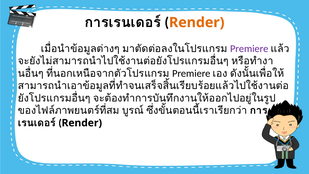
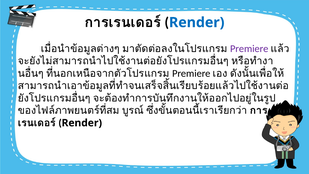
Render at (197, 22) colour: orange -> blue
